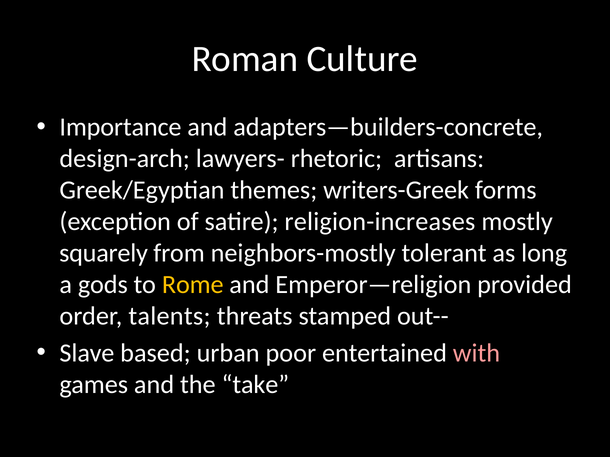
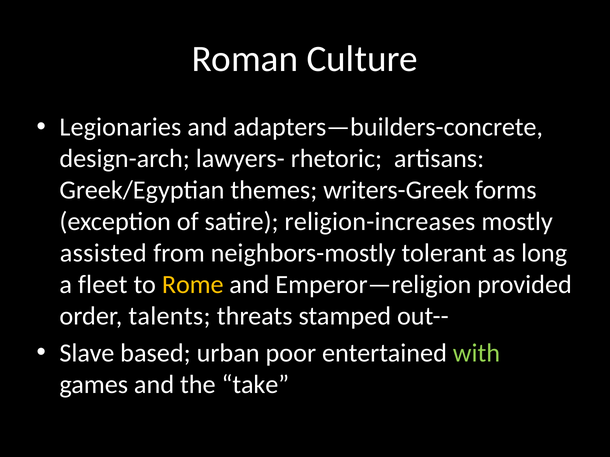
Importance: Importance -> Legionaries
squarely: squarely -> assisted
gods: gods -> fleet
with colour: pink -> light green
